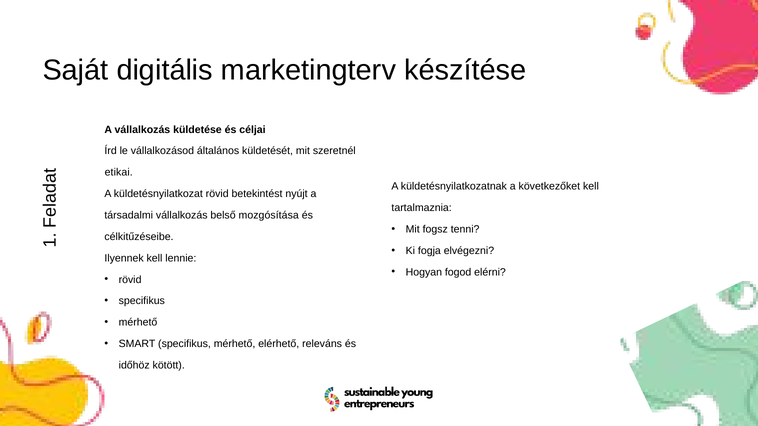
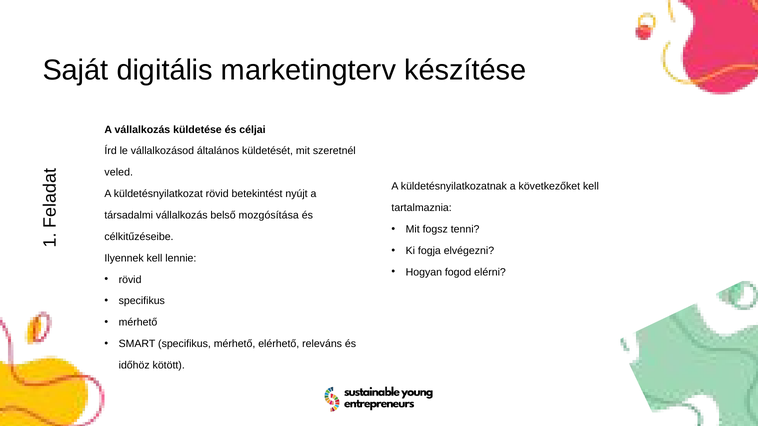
etikai: etikai -> veled
